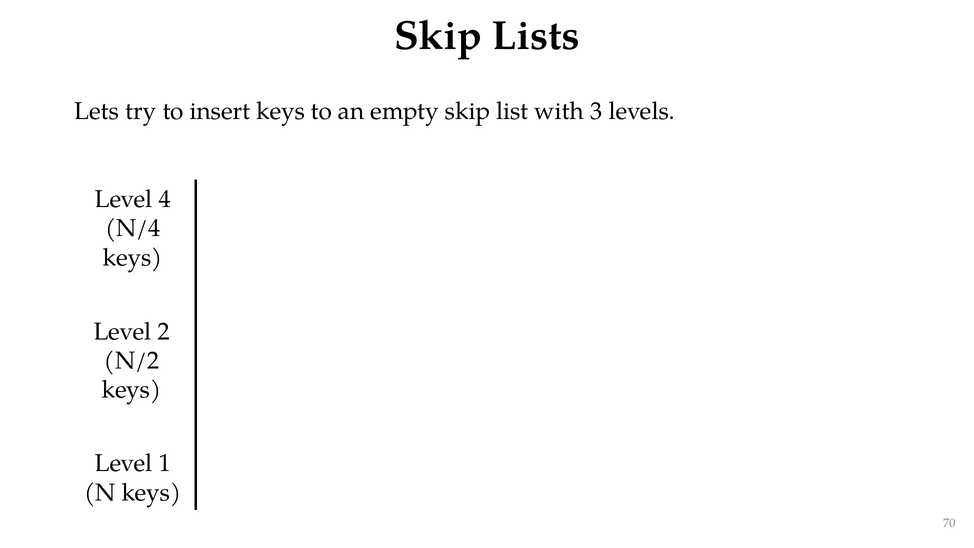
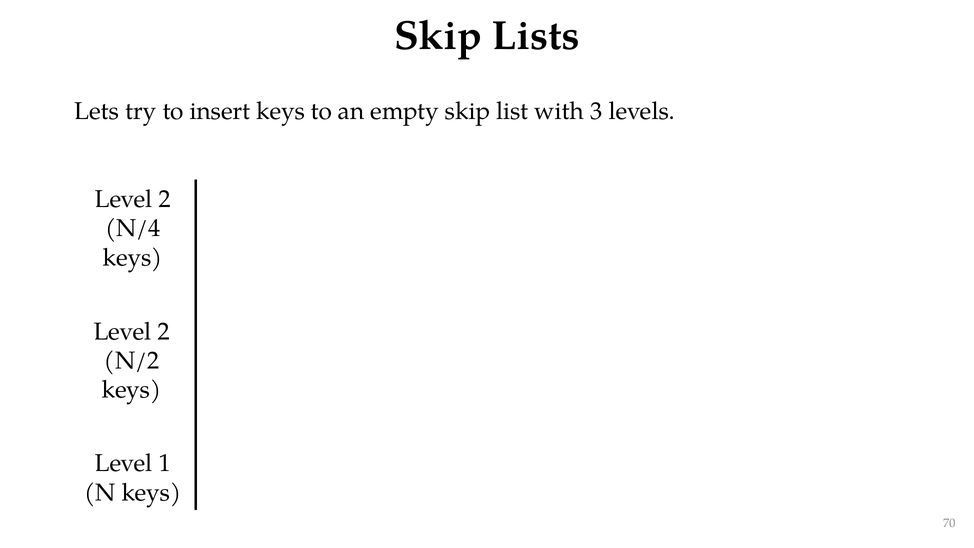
4 at (165, 199): 4 -> 2
